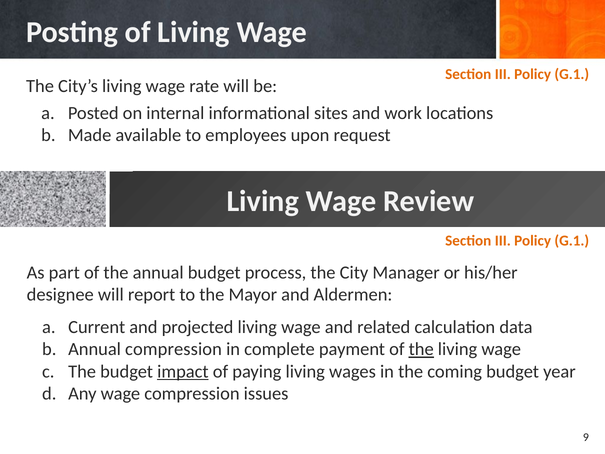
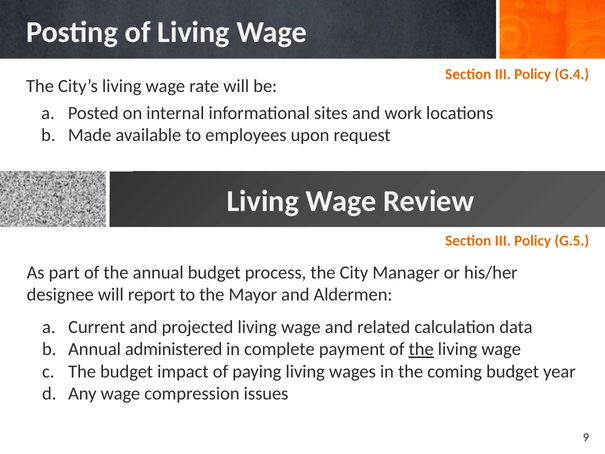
G.1 at (572, 74): G.1 -> G.4
G.1 at (572, 241): G.1 -> G.5
Annual compression: compression -> administered
impact underline: present -> none
